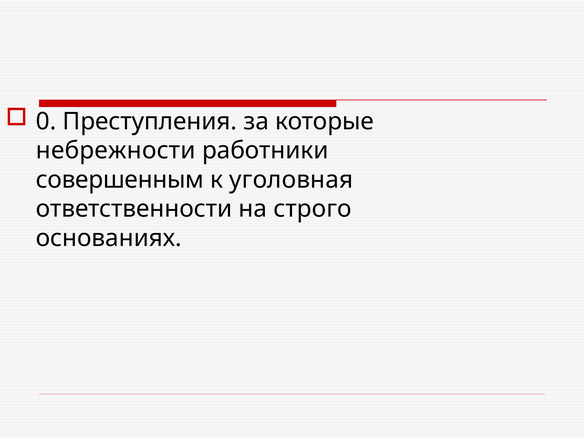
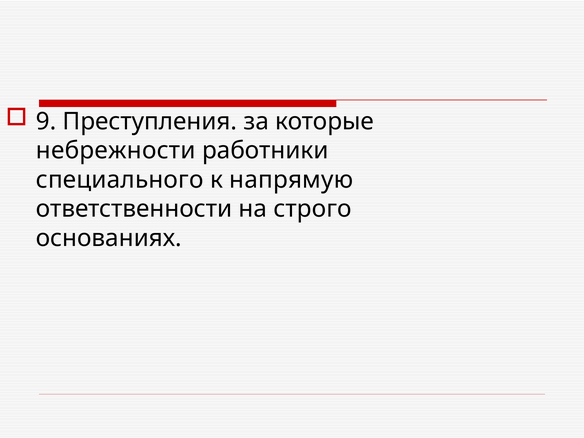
0: 0 -> 9
совершенным: совершенным -> специального
уголовная: уголовная -> напрямую
